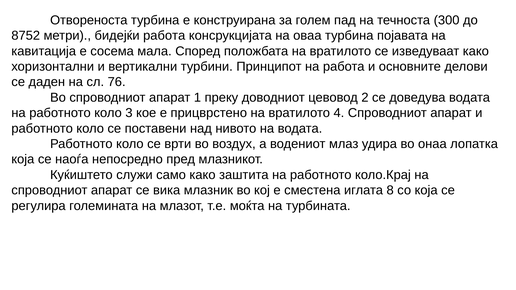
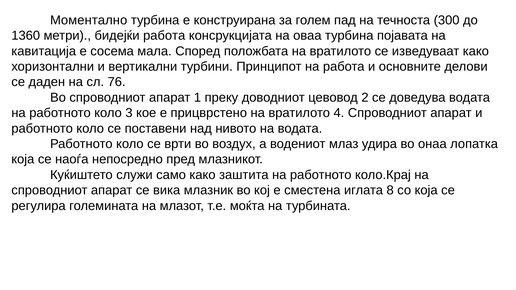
Отвореноста: Отвореноста -> Моментално
8752: 8752 -> 1360
